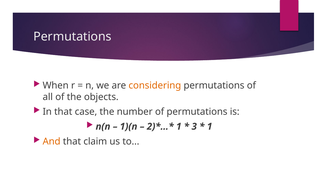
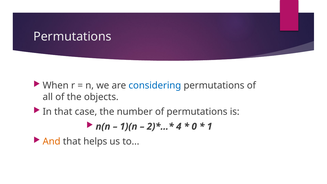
considering colour: orange -> blue
1 at (179, 126): 1 -> 4
3: 3 -> 0
claim: claim -> helps
